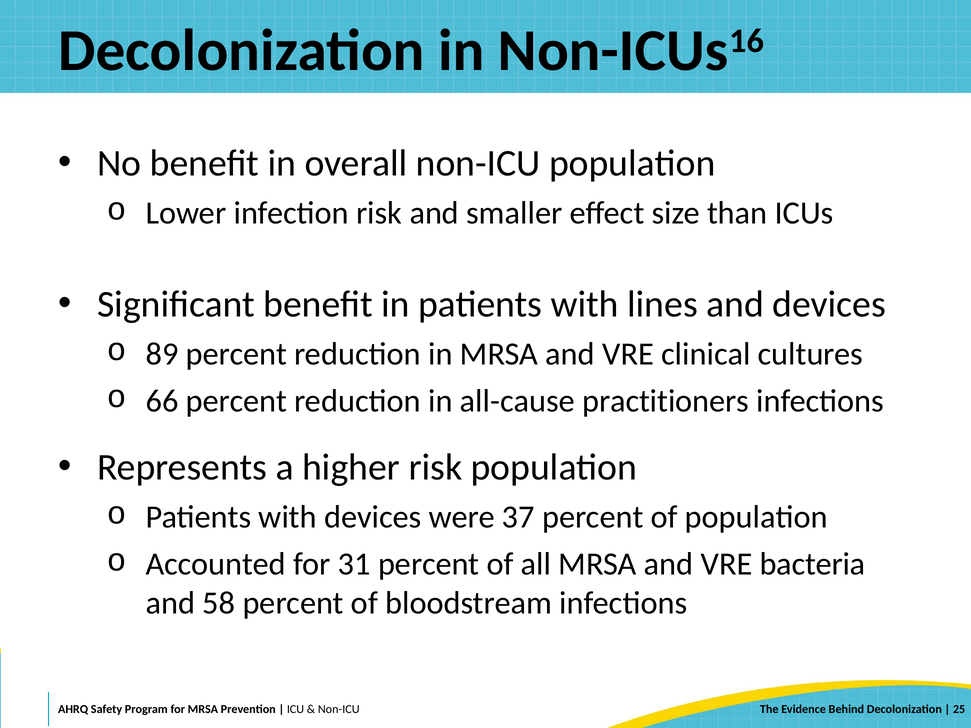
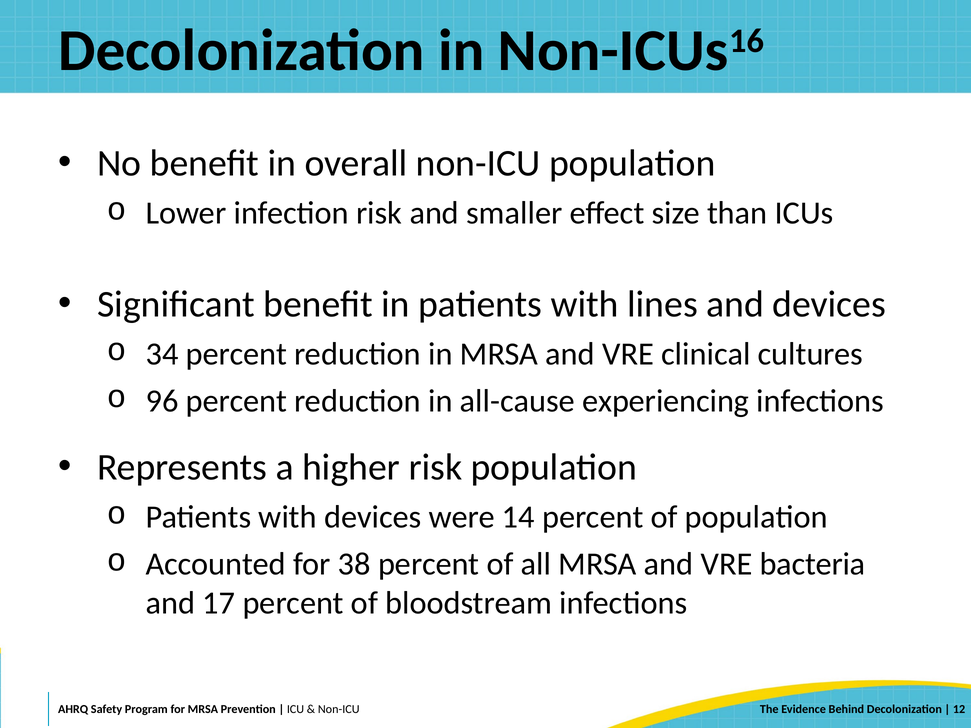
89: 89 -> 34
66: 66 -> 96
practitioners: practitioners -> experiencing
37: 37 -> 14
31: 31 -> 38
58: 58 -> 17
25: 25 -> 12
